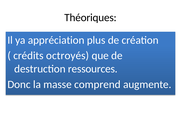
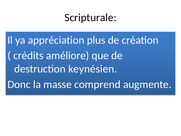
Théoriques: Théoriques -> Scripturale
octroyés: octroyés -> améliore
ressources: ressources -> keynésien
